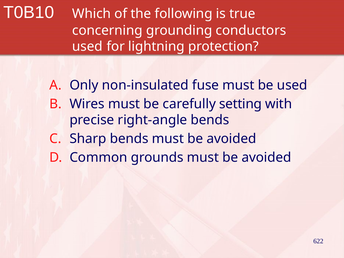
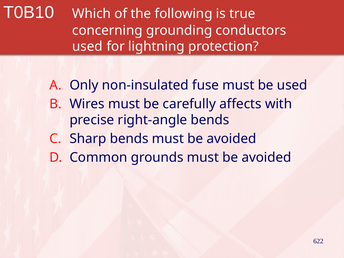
setting: setting -> affects
